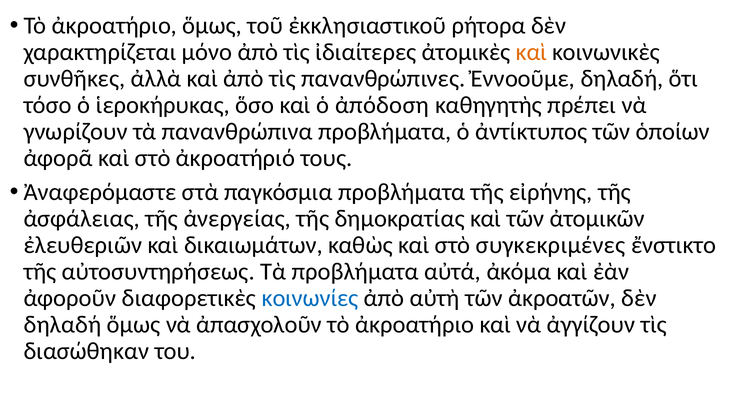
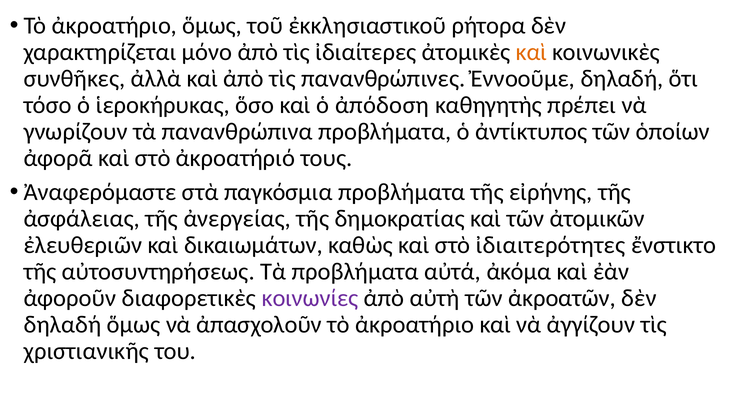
συγκεκριμένες: συγκεκριμένες -> ἰδιαιτερότητες
κοινωνίες colour: blue -> purple
διασώθηκαν: διασώθηκαν -> χριστιανικῆς
